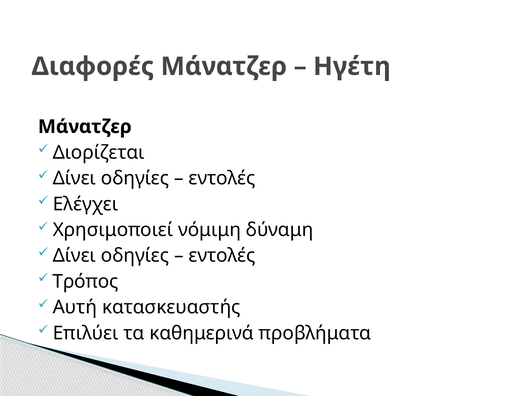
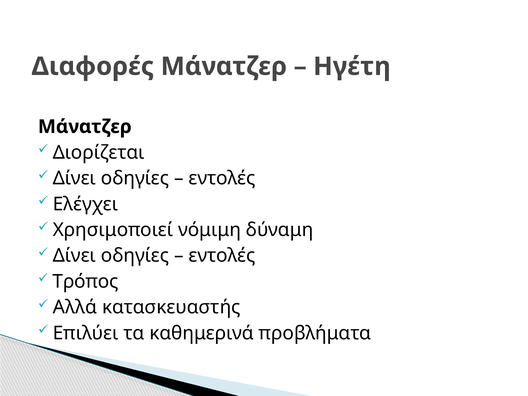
Αυτή: Αυτή -> Αλλά
